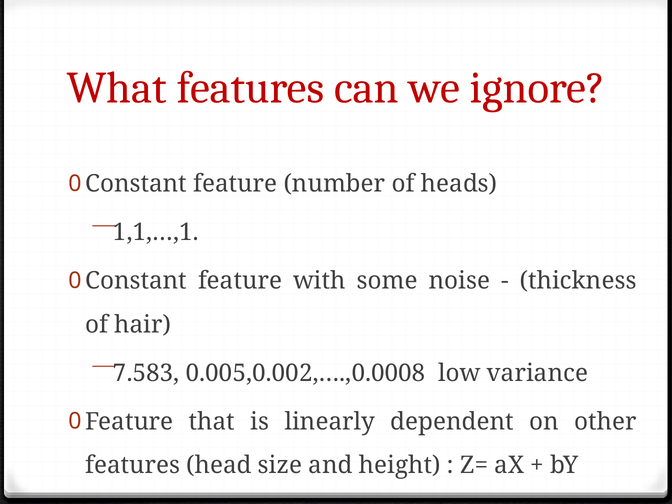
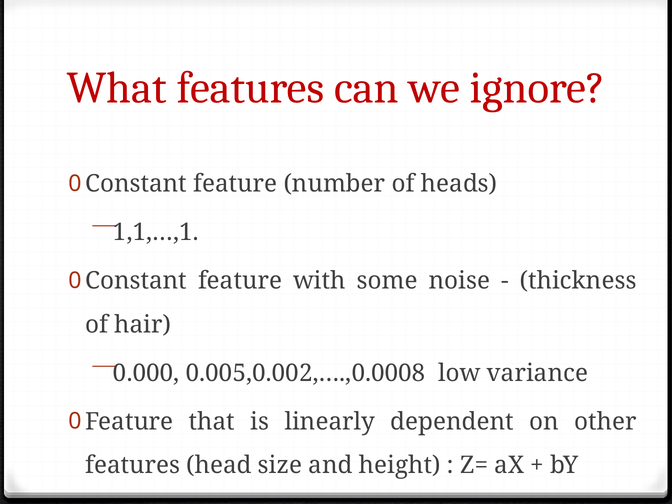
7.583: 7.583 -> 0.000
